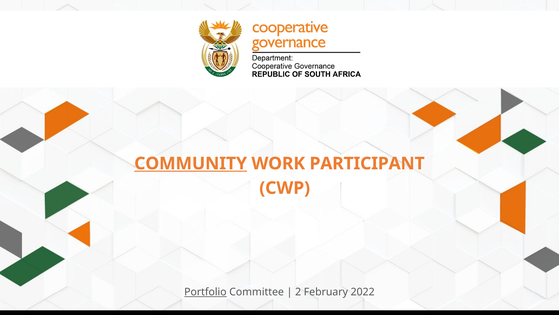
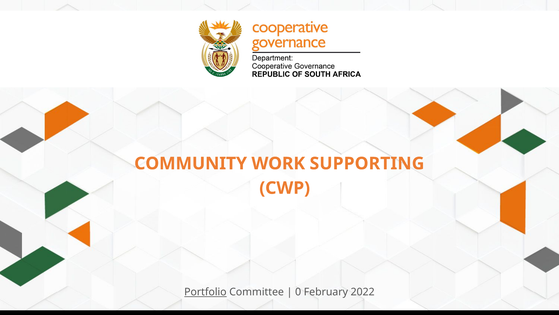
COMMUNITY underline: present -> none
PARTICIPANT: PARTICIPANT -> SUPPORTING
2: 2 -> 0
